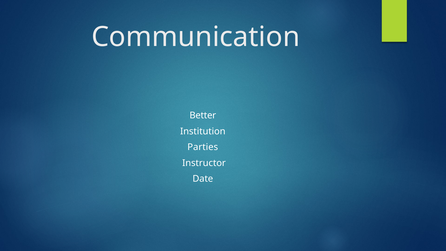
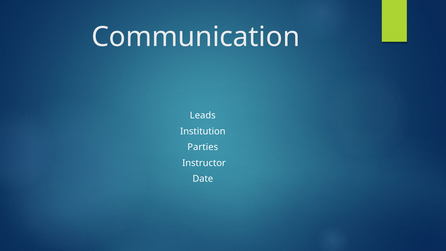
Better: Better -> Leads
